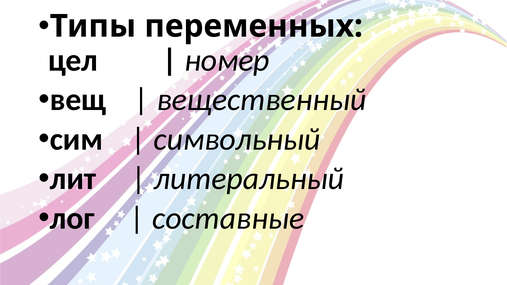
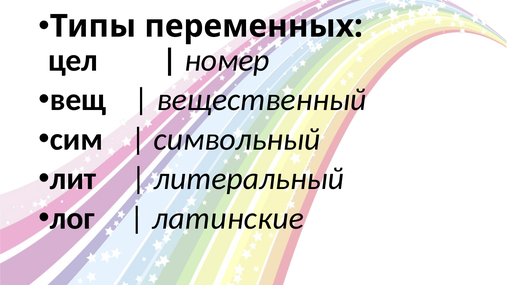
составные: составные -> латинские
